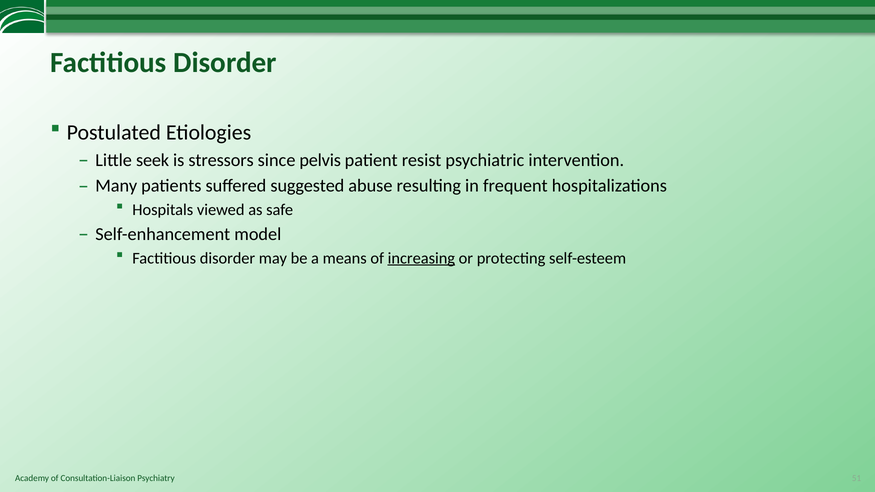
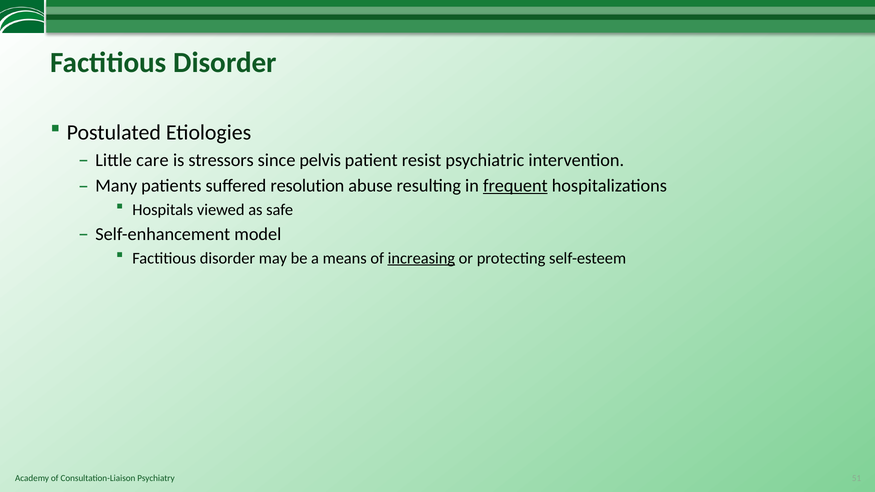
seek: seek -> care
suggested: suggested -> resolution
frequent underline: none -> present
